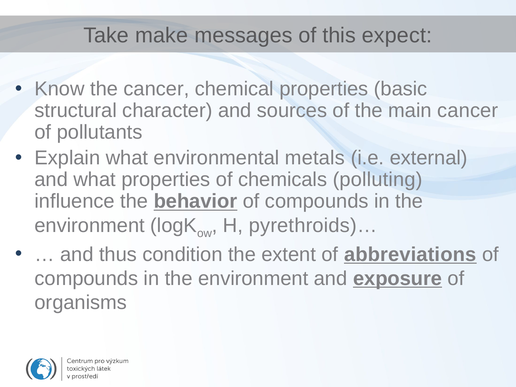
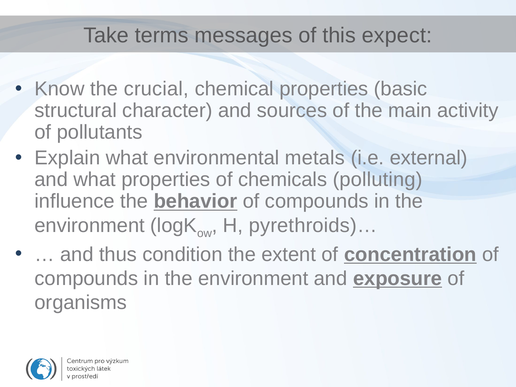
make: make -> terms
the cancer: cancer -> crucial
main cancer: cancer -> activity
abbreviations: abbreviations -> concentration
